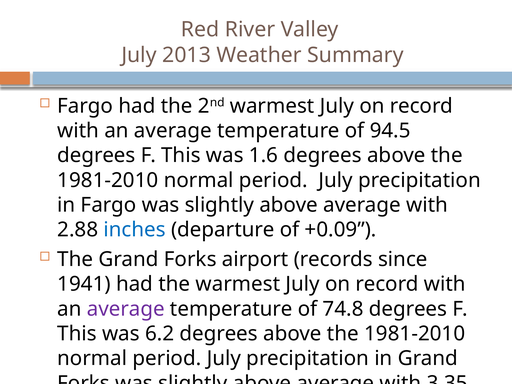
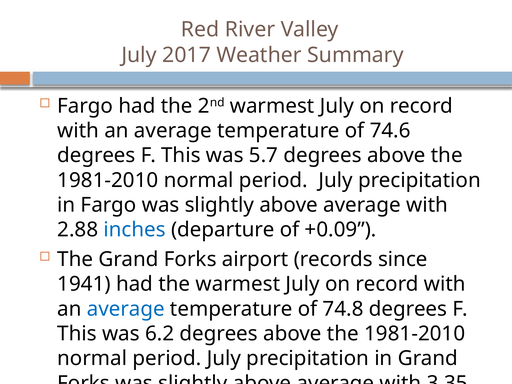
2013: 2013 -> 2017
94.5: 94.5 -> 74.6
1.6: 1.6 -> 5.7
average at (126, 309) colour: purple -> blue
